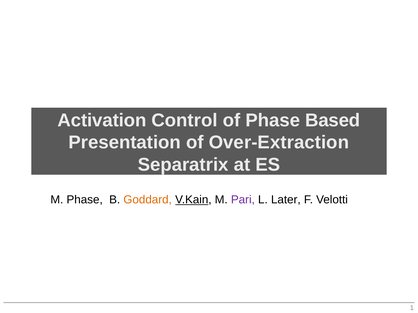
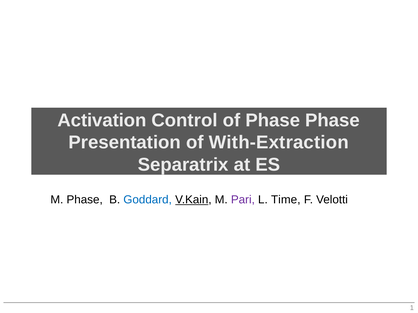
Phase Based: Based -> Phase
Over-Extraction: Over-Extraction -> With-Extraction
Goddard colour: orange -> blue
Later: Later -> Time
